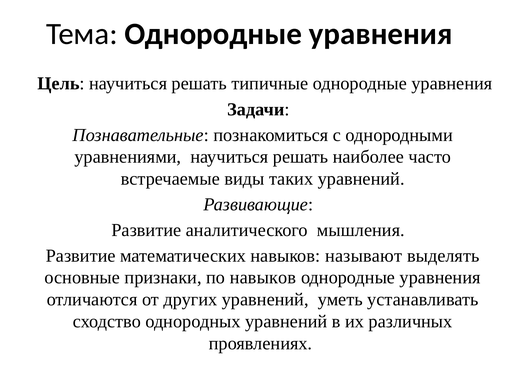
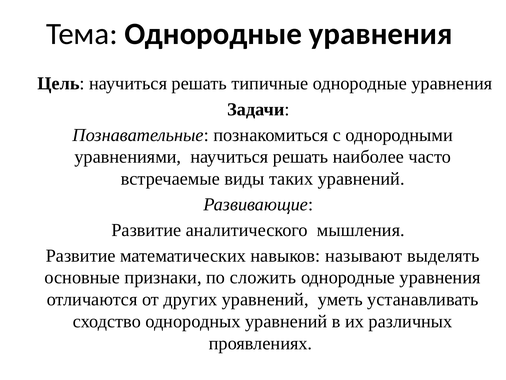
по навыков: навыков -> сложить
